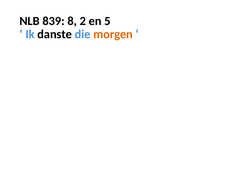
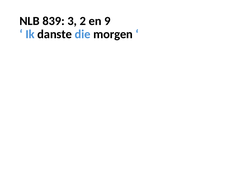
8: 8 -> 3
5: 5 -> 9
morgen colour: orange -> black
